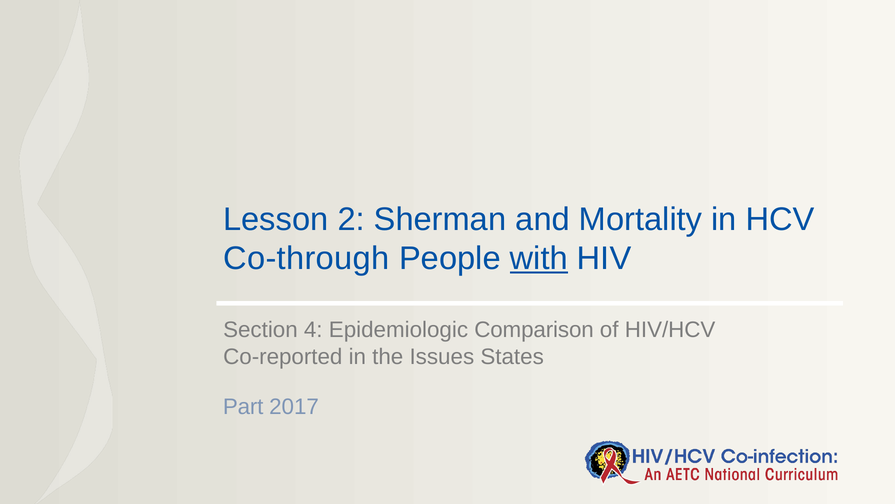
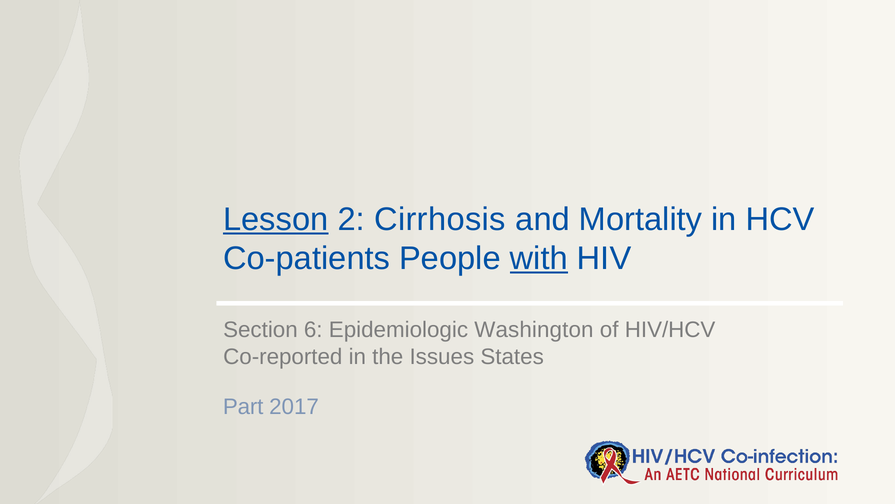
Lesson underline: none -> present
Sherman: Sherman -> Cirrhosis
Co-through: Co-through -> Co-patients
4: 4 -> 6
Comparison: Comparison -> Washington
